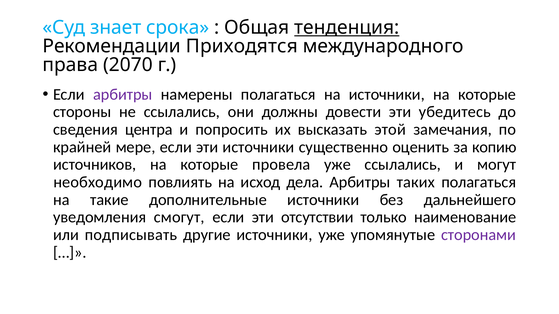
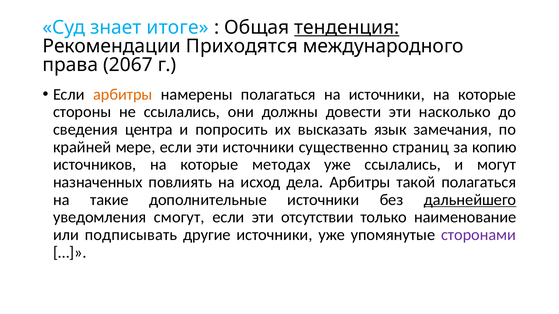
срока: срока -> итоге
2070: 2070 -> 2067
арбитры at (123, 94) colour: purple -> orange
убедитесь: убедитесь -> насколько
этой: этой -> язык
оценить: оценить -> страниц
провела: провела -> методах
необходимо: необходимо -> назначенных
таких: таких -> такой
дальнейшего underline: none -> present
